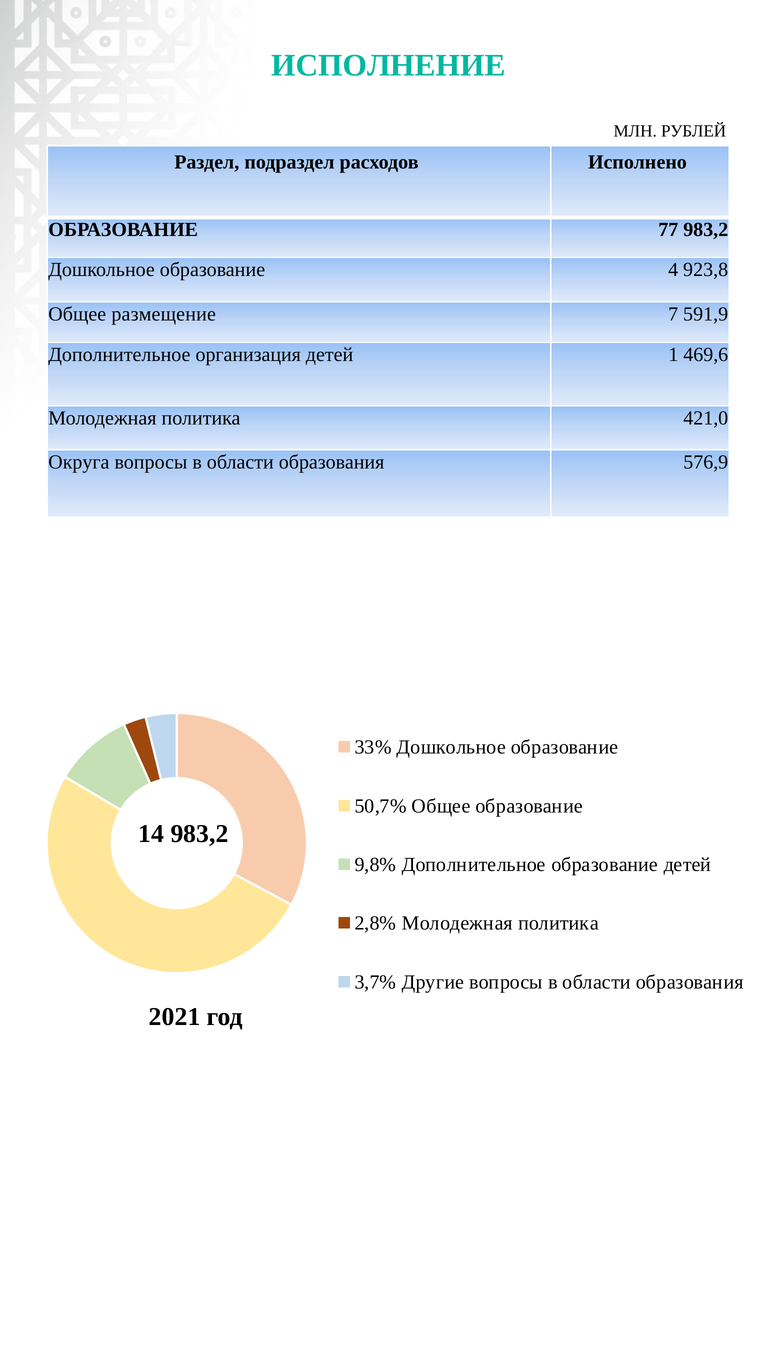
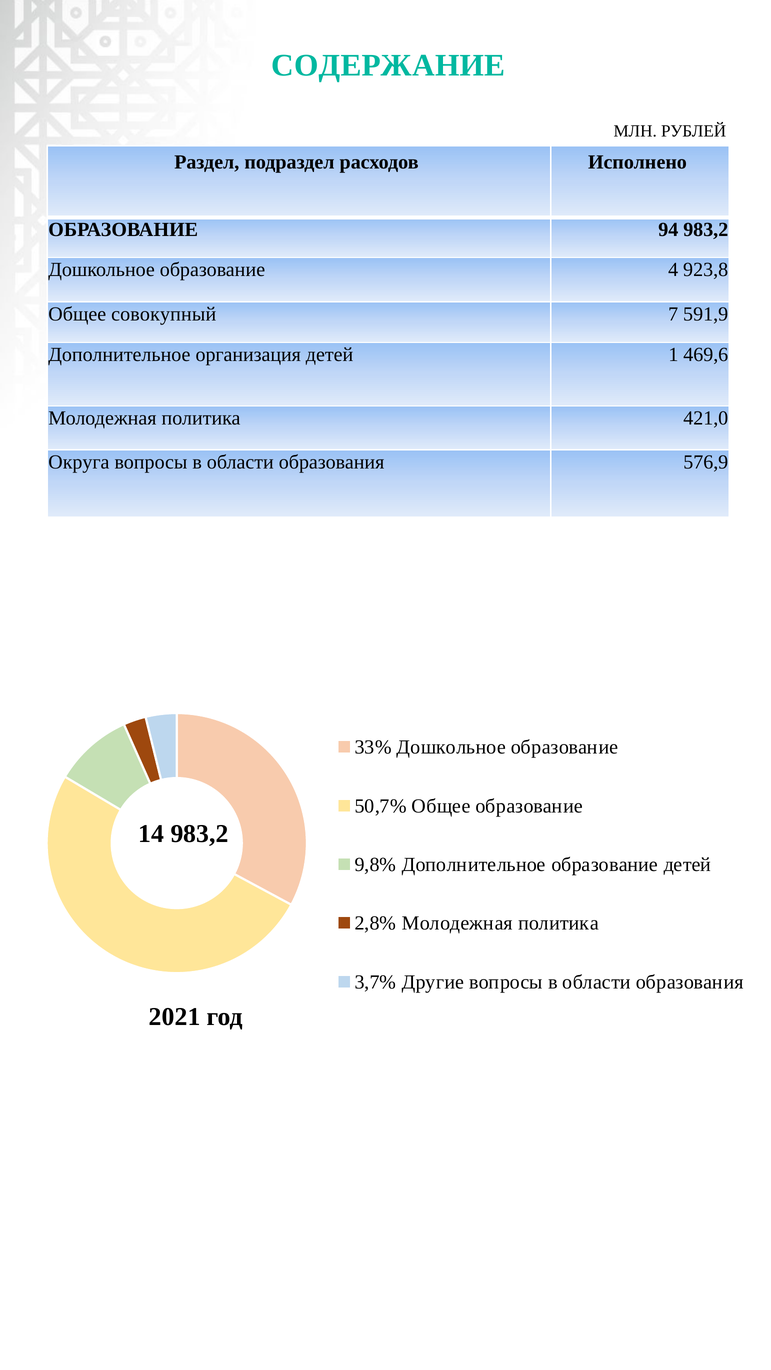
ИСПОЛНЕНИЕ: ИСПОЛНЕНИЕ -> СОДЕРЖАНИЕ
77: 77 -> 94
размещение: размещение -> совокупный
